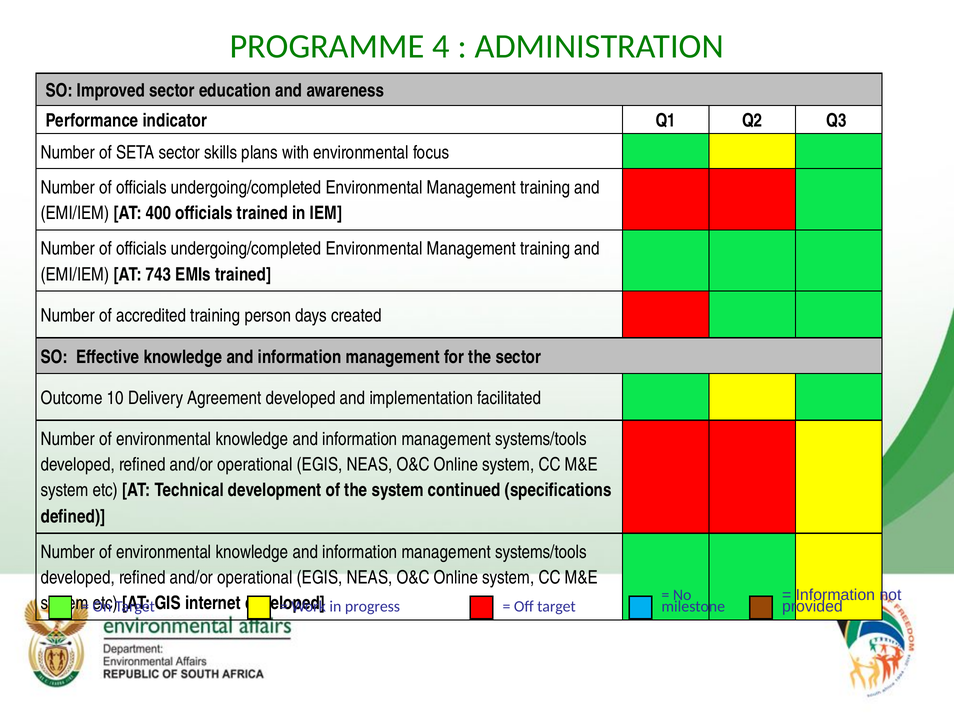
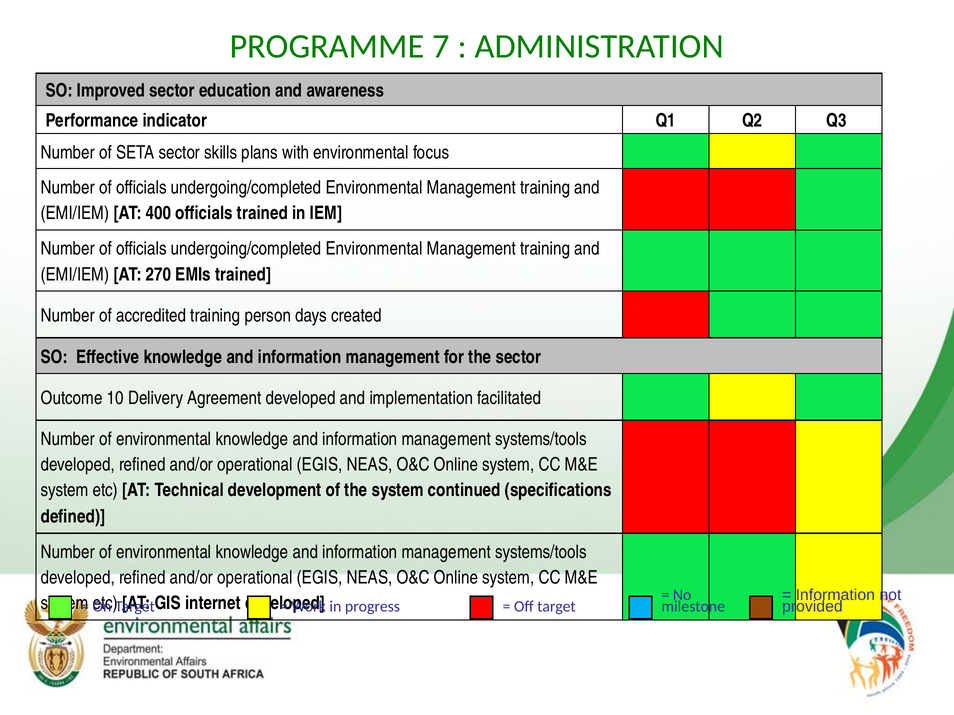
4: 4 -> 7
743: 743 -> 270
